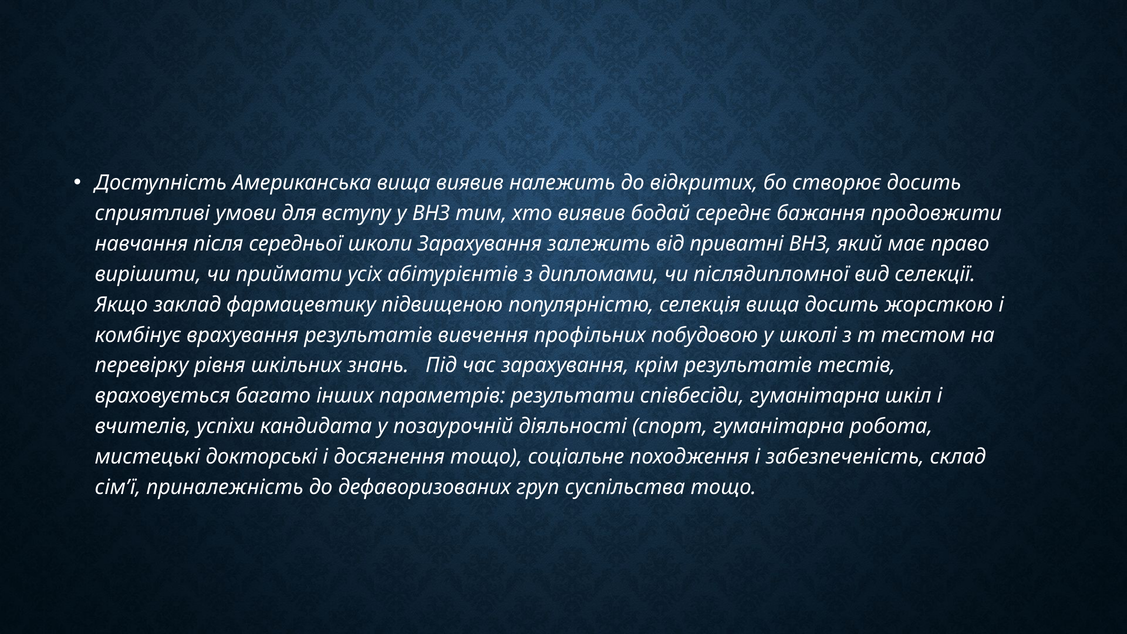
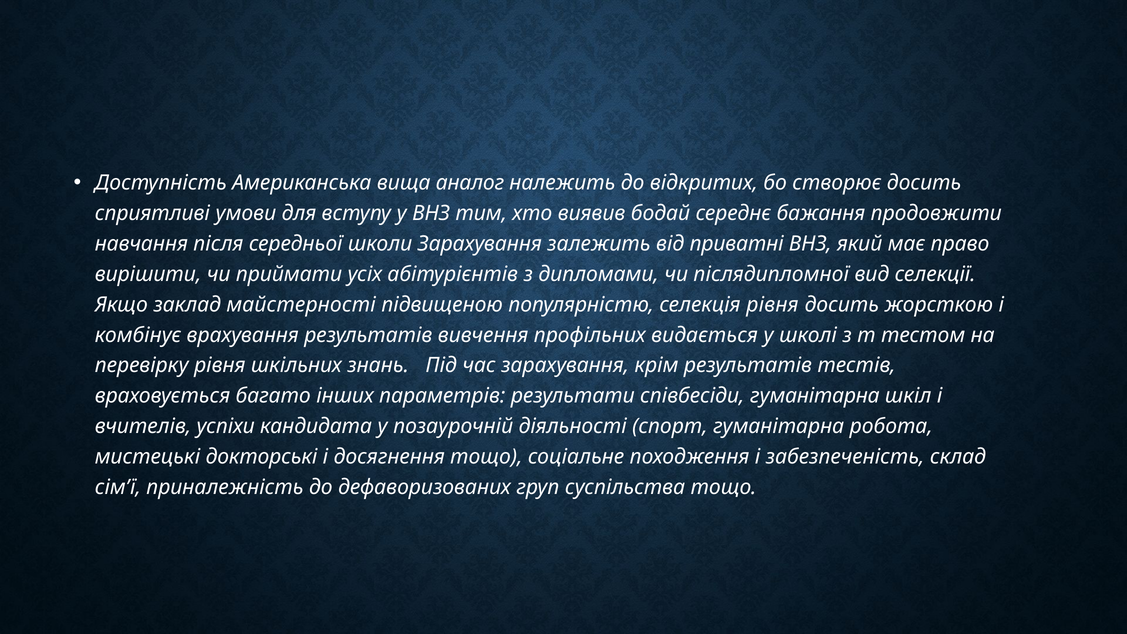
вища виявив: виявив -> аналог
фармацевтику: фармацевтику -> майстерності
селекція вища: вища -> рівня
побудовою: побудовою -> видається
